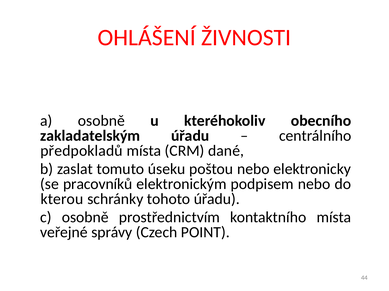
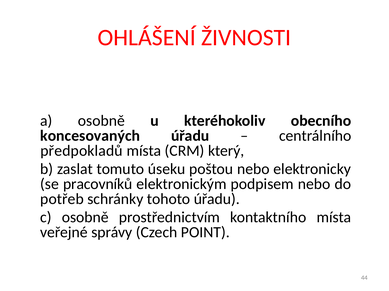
zakladatelským: zakladatelským -> koncesovaných
dané: dané -> který
kterou: kterou -> potřeb
